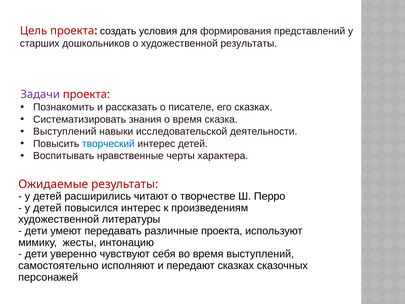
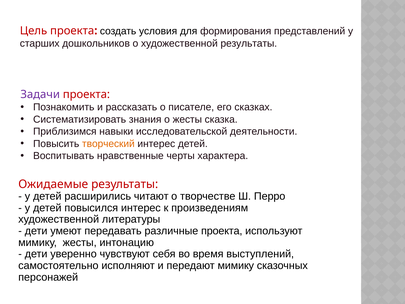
о время: время -> жесты
Выступлений at (65, 131): Выступлений -> Приблизимся
творческий colour: blue -> orange
передают сказках: сказках -> мимику
